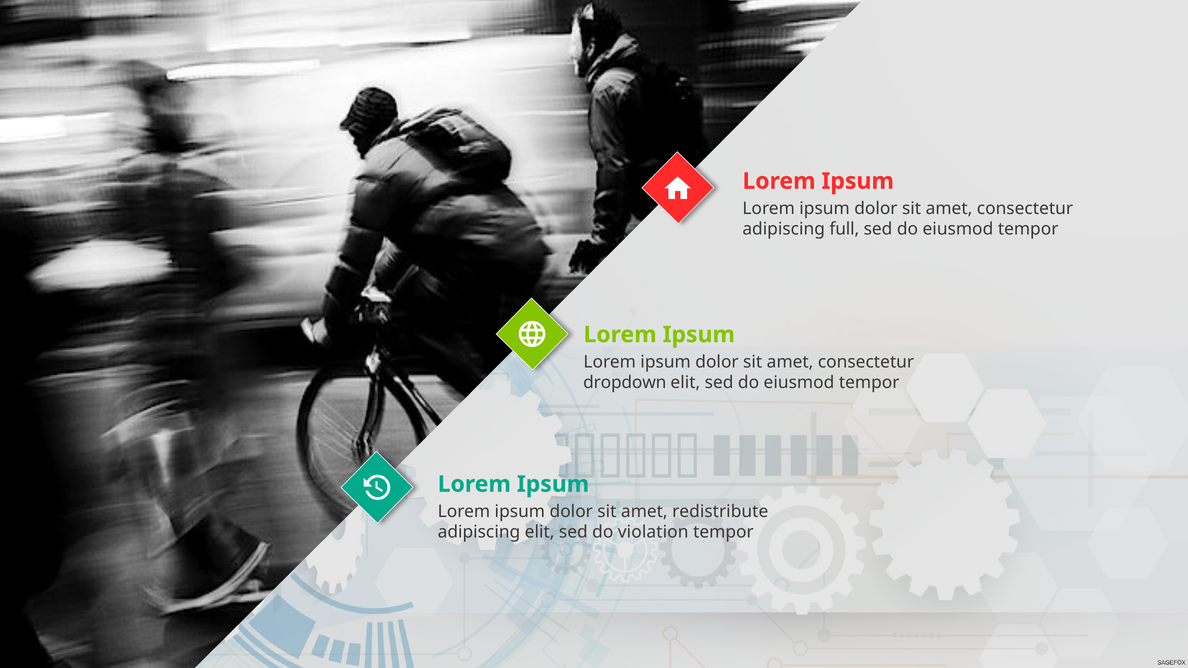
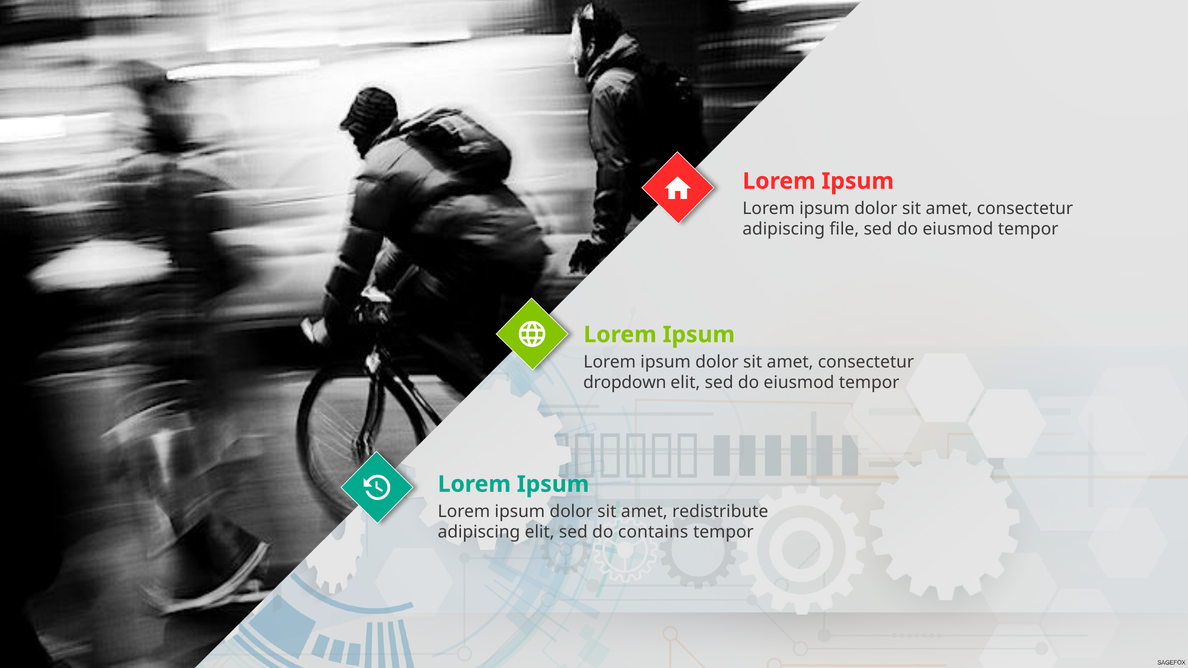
full: full -> file
violation: violation -> contains
